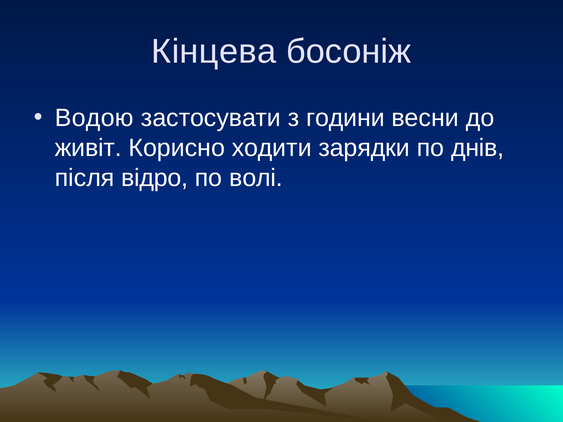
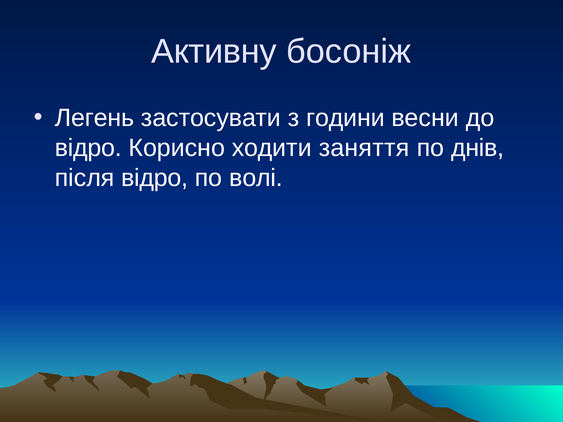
Кінцева: Кінцева -> Активну
Водою: Водою -> Легень
живіт at (88, 148): живіт -> відро
зарядки: зарядки -> заняття
